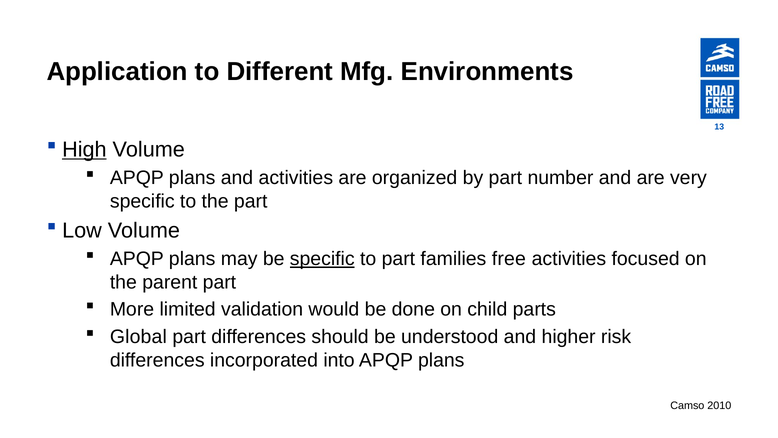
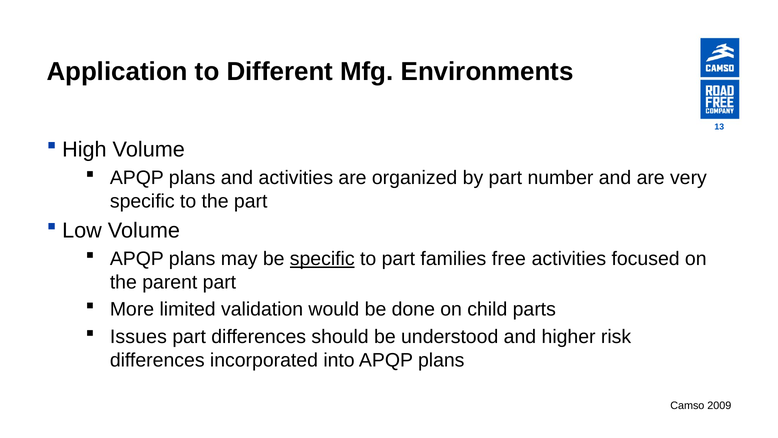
High underline: present -> none
Global: Global -> Issues
2010: 2010 -> 2009
